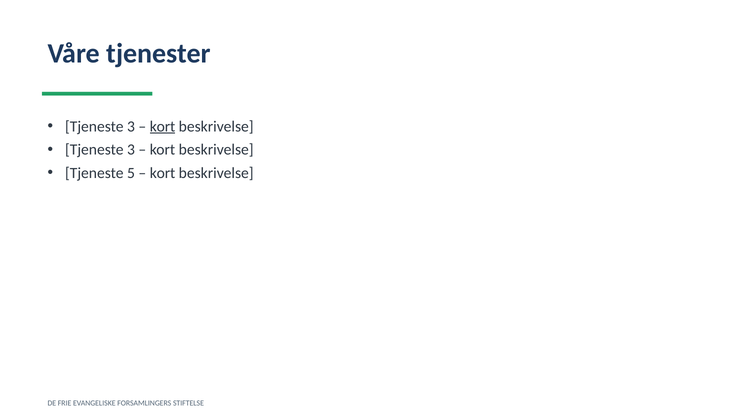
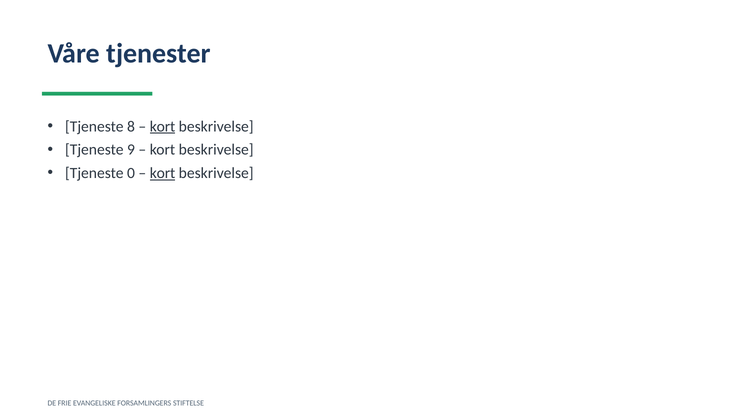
3 at (131, 127): 3 -> 8
3 at (131, 150): 3 -> 9
5: 5 -> 0
kort at (163, 173) underline: none -> present
